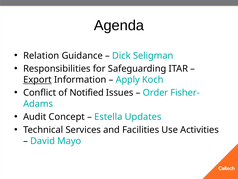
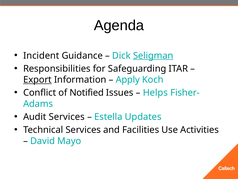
Relation: Relation -> Incident
Seligman underline: none -> present
Order: Order -> Helps
Audit Concept: Concept -> Services
